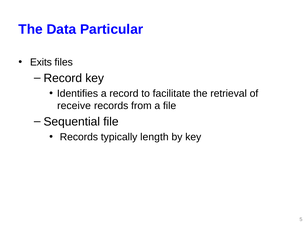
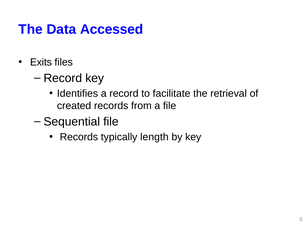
Particular: Particular -> Accessed
receive: receive -> created
